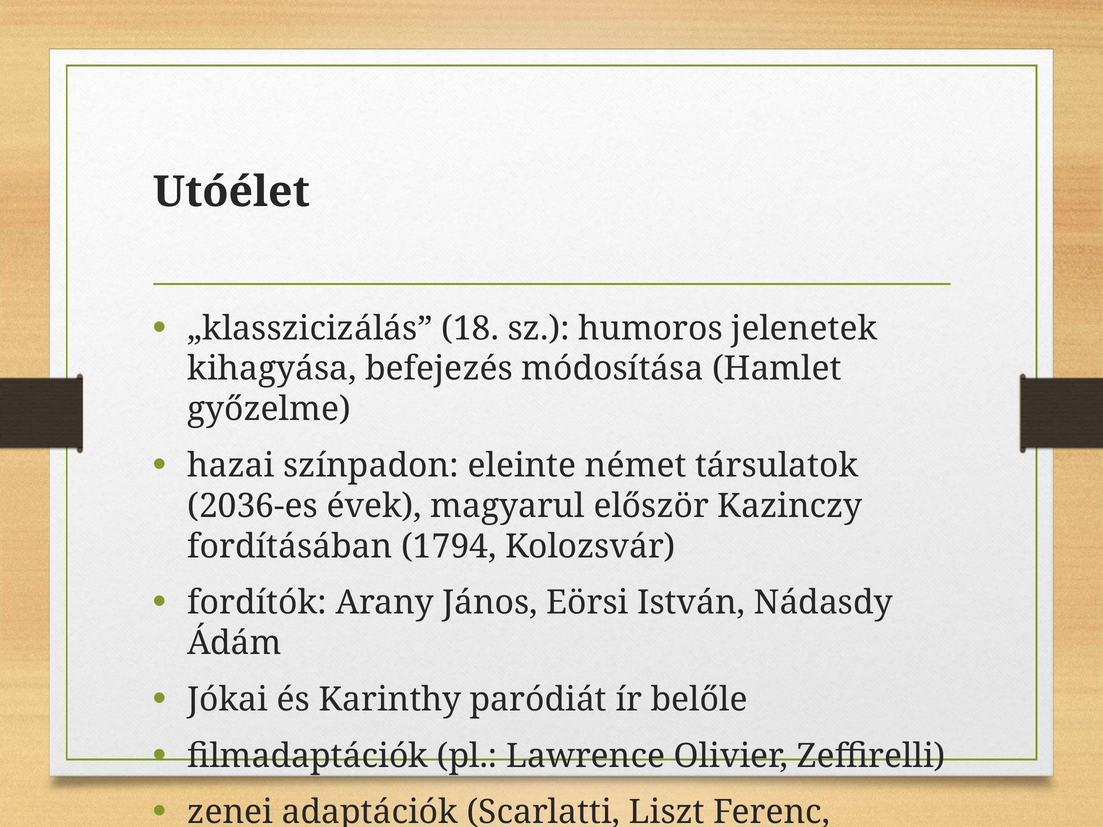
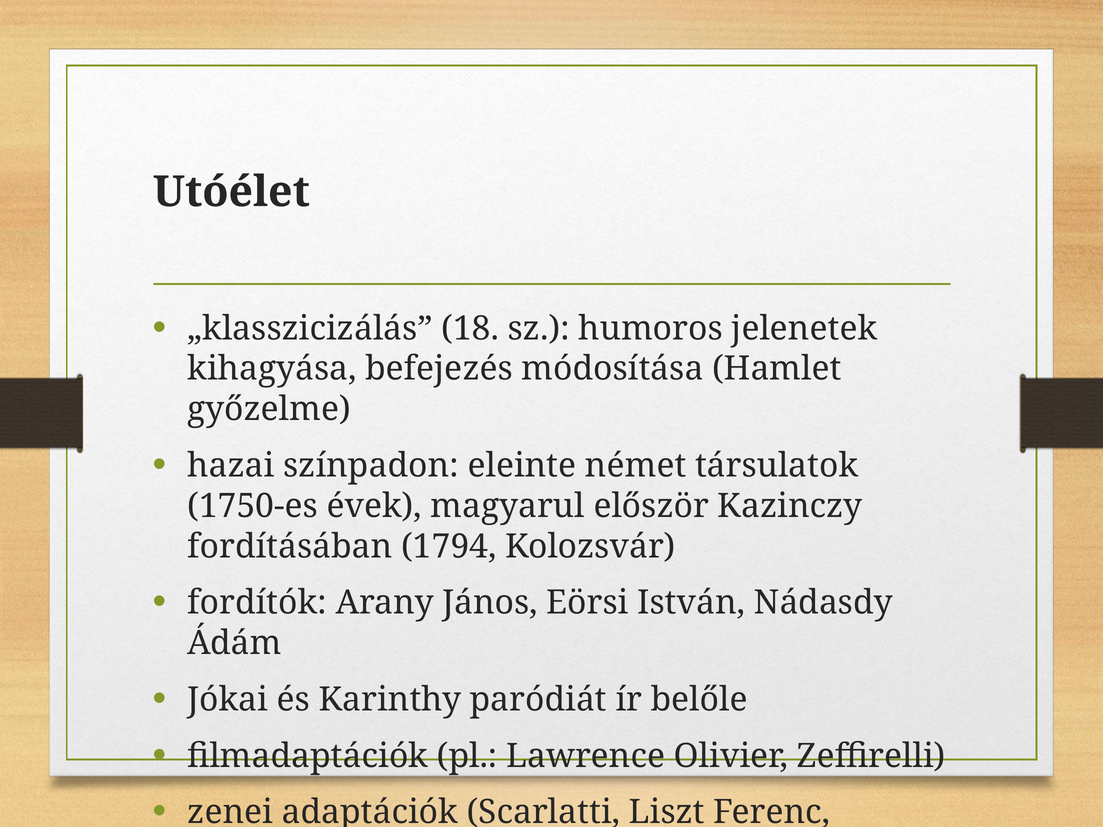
2036-es: 2036-es -> 1750-es
